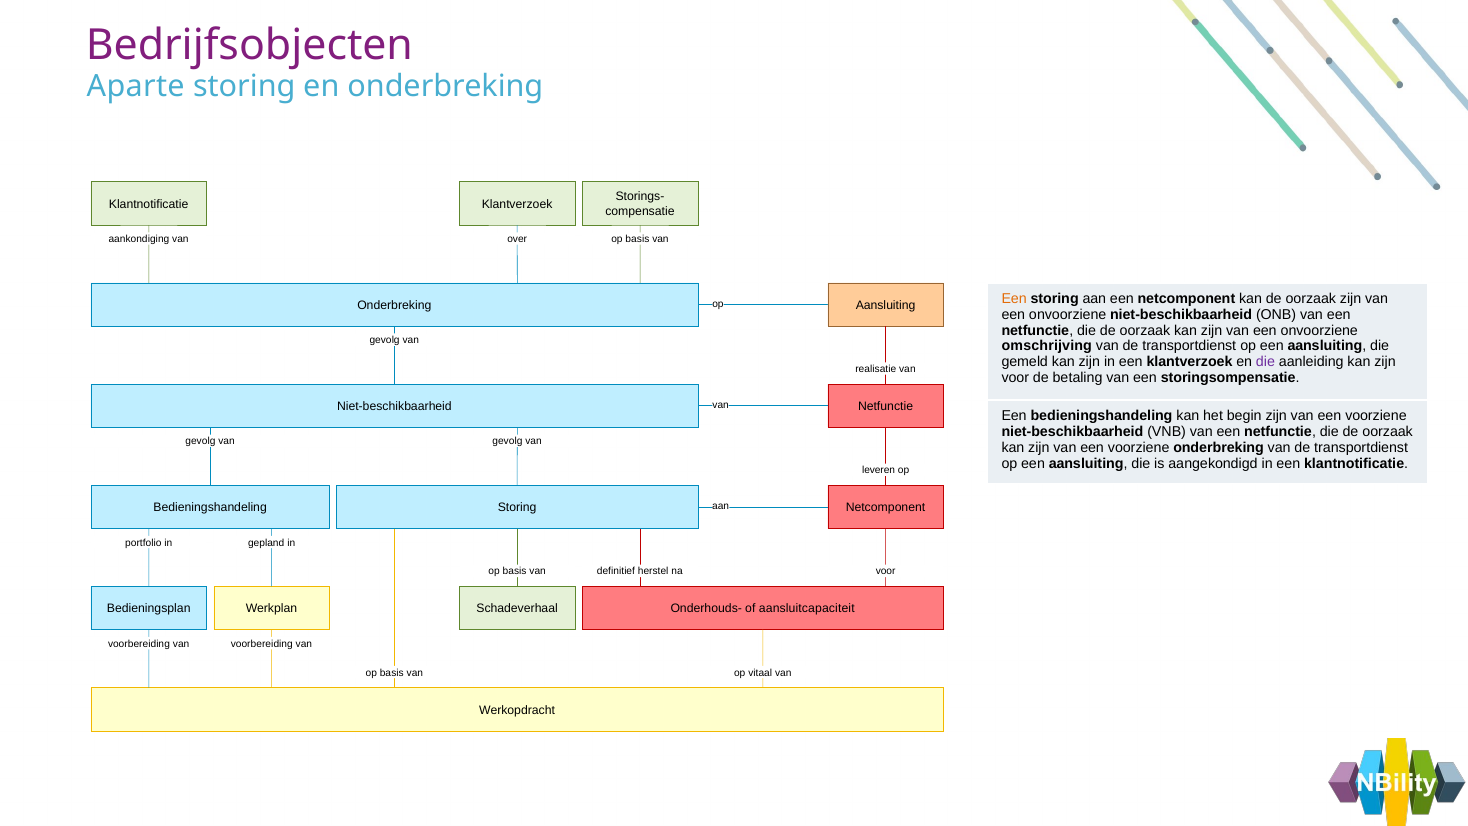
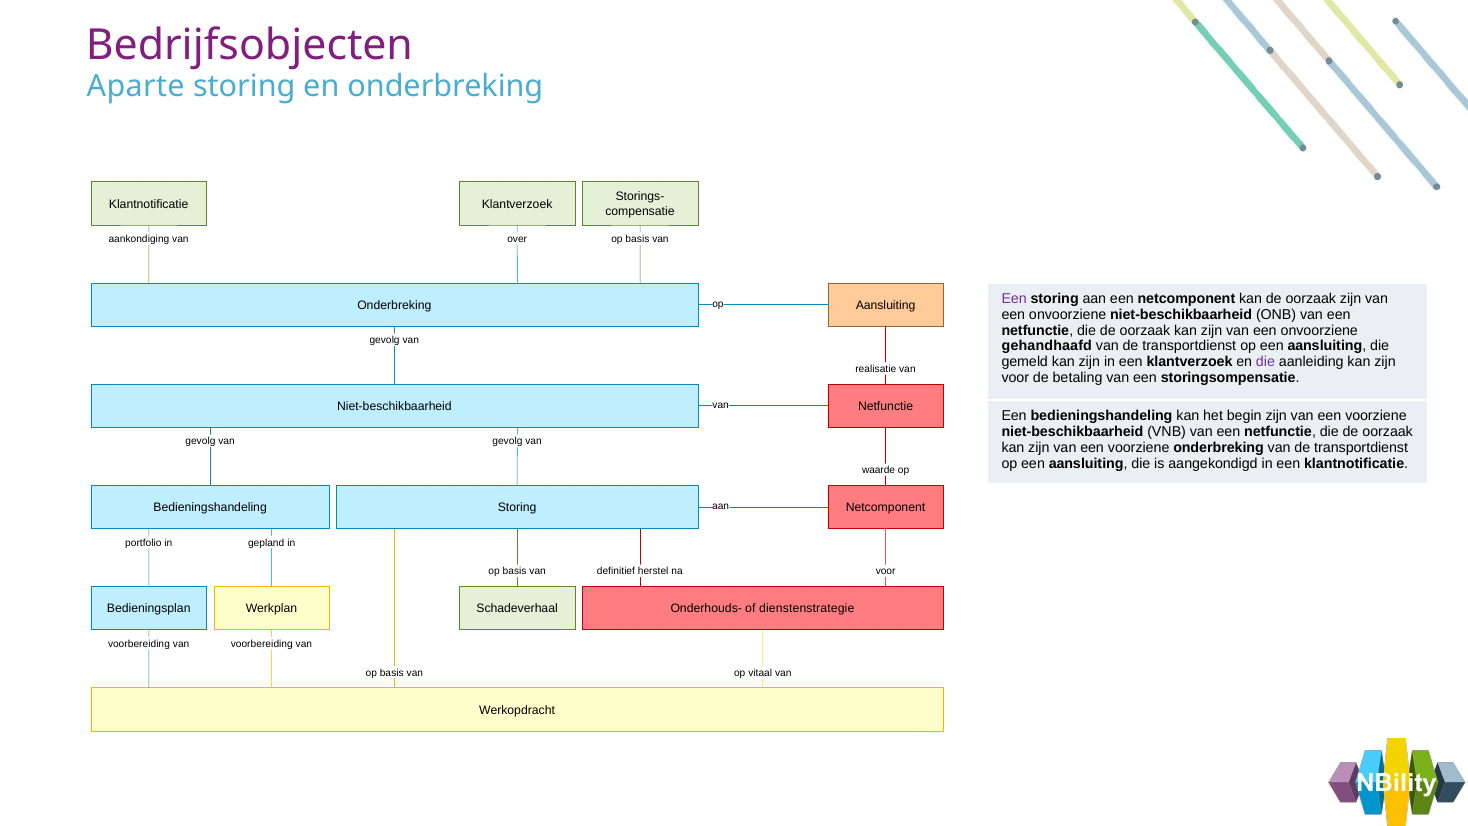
Een at (1014, 298) colour: orange -> purple
omschrijving: omschrijving -> gehandhaafd
leveren: leveren -> waarde
aansluitcapaciteit: aansluitcapaciteit -> dienstenstrategie
